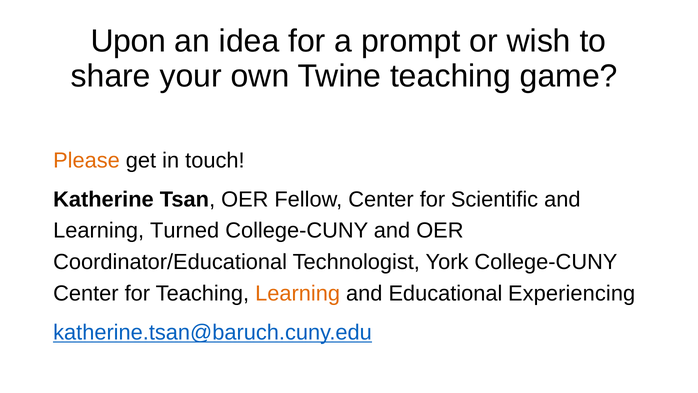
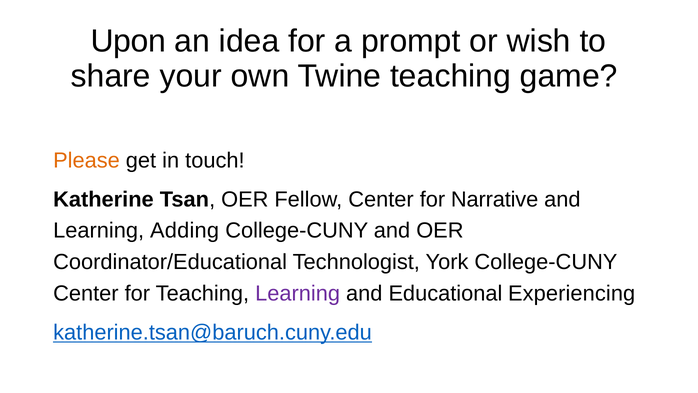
Scientific: Scientific -> Narrative
Turned: Turned -> Adding
Learning at (298, 293) colour: orange -> purple
